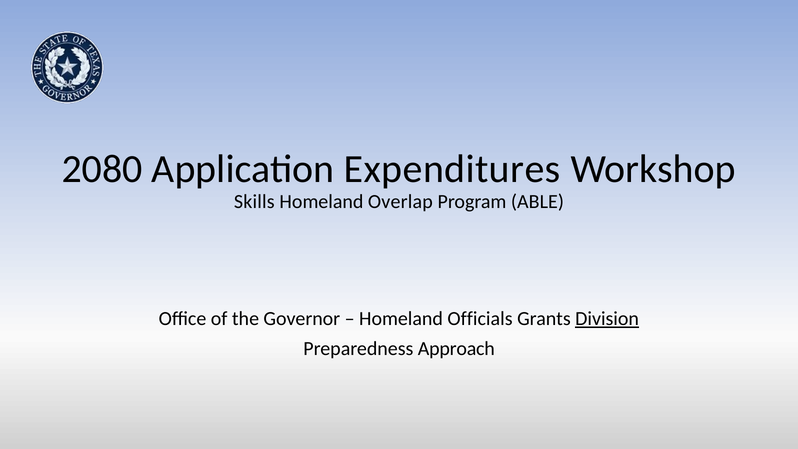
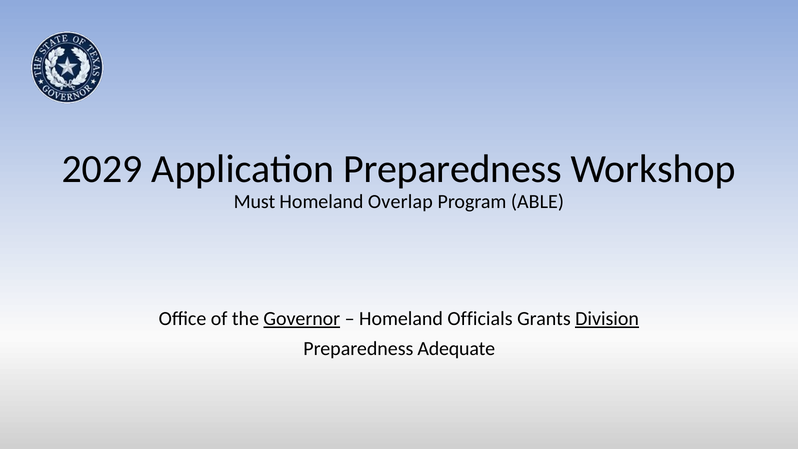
2080: 2080 -> 2029
Application Expenditures: Expenditures -> Preparedness
Skills: Skills -> Must
Governor underline: none -> present
Approach: Approach -> Adequate
